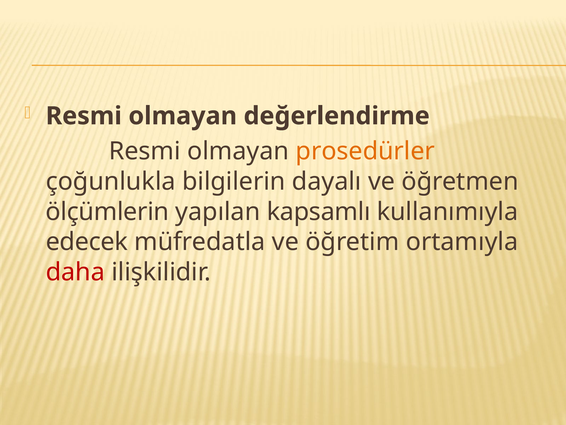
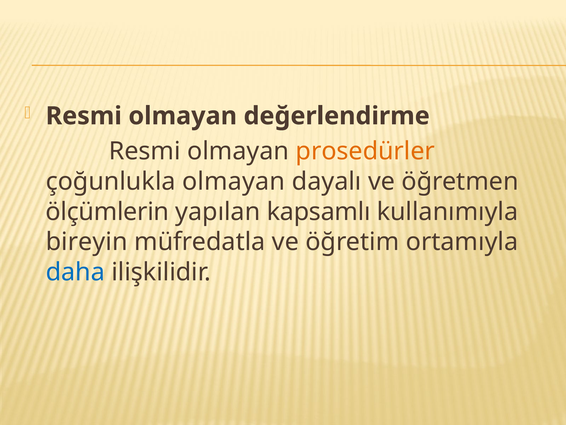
çoğunlukla bilgilerin: bilgilerin -> olmayan
edecek: edecek -> bireyin
daha colour: red -> blue
